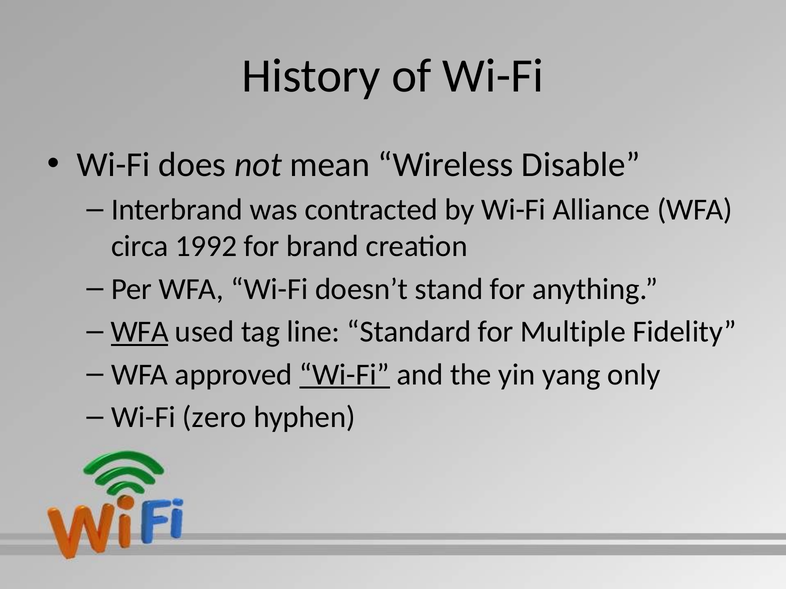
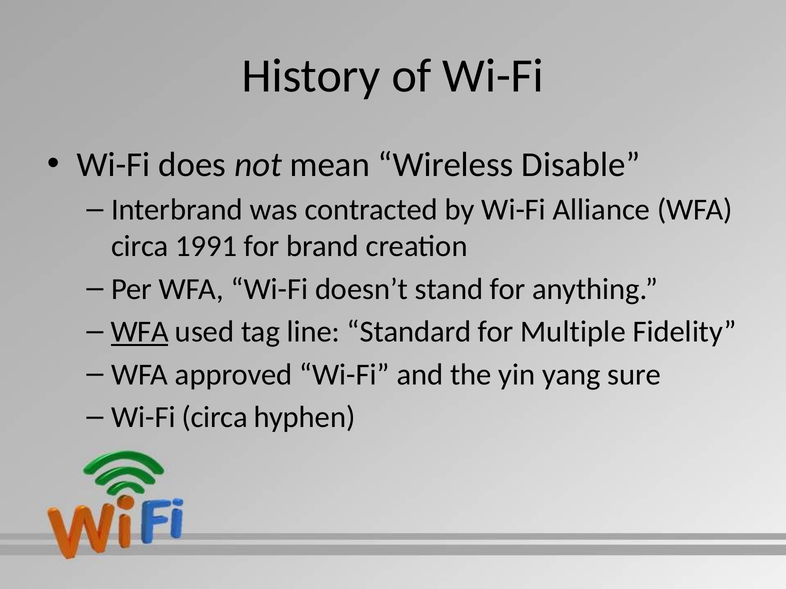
1992: 1992 -> 1991
Wi-Fi at (345, 375) underline: present -> none
only: only -> sure
Wi-Fi zero: zero -> circa
